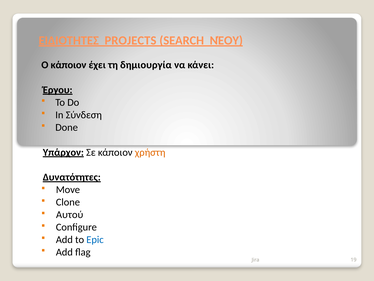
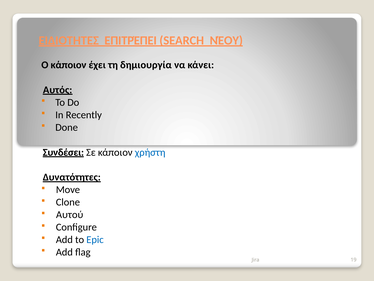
PROJECTS: PROJECTS -> ΕΠΙΤΡΈΠΕΙ
Έργου: Έργου -> Αυτός
Σύνδεση: Σύνδεση -> Recently
Υπάρχον: Υπάρχον -> Συνδέσει
χρήστη colour: orange -> blue
